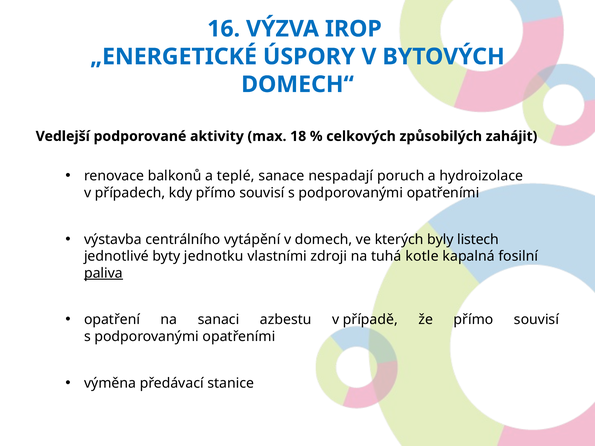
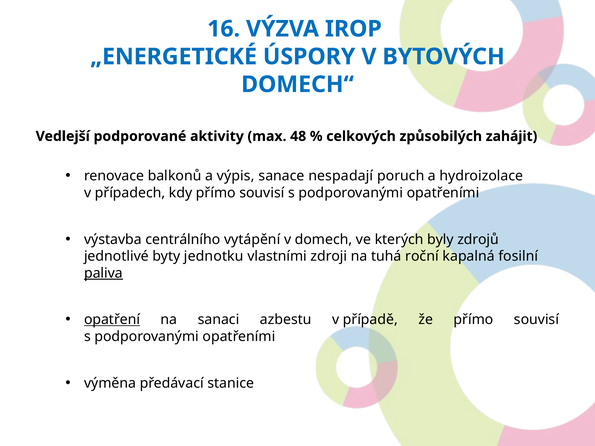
18: 18 -> 48
teplé: teplé -> výpis
listech: listech -> zdrojů
kotle: kotle -> roční
opatření underline: none -> present
